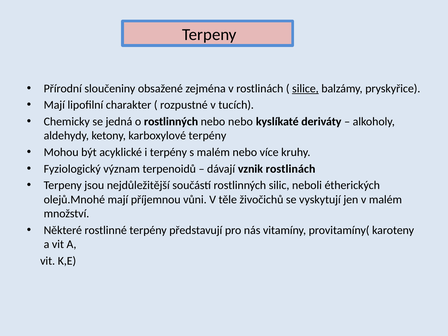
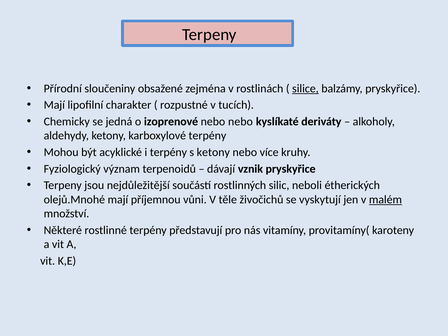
o rostlinných: rostlinných -> izoprenové
s malém: malém -> ketony
vznik rostlinách: rostlinách -> pryskyřice
malém at (385, 199) underline: none -> present
